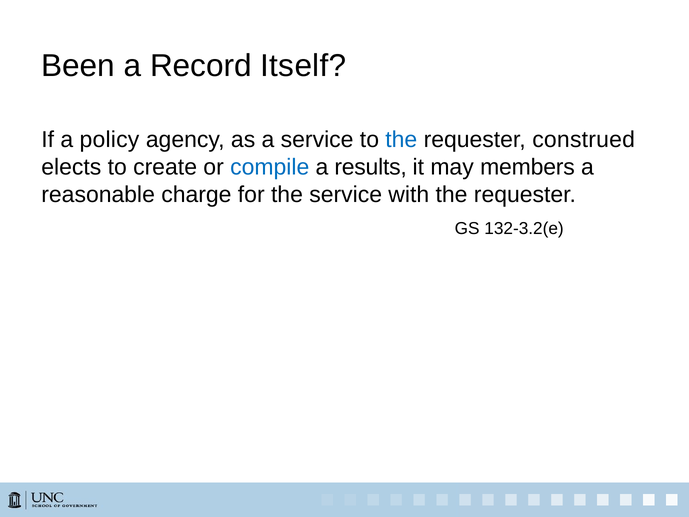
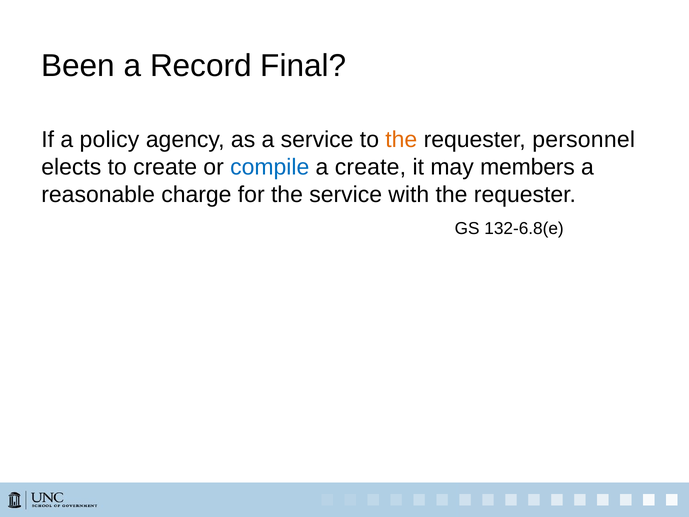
Itself: Itself -> Final
the at (401, 139) colour: blue -> orange
construed: construed -> personnel
a results: results -> create
132-3.2(e: 132-3.2(e -> 132-6.8(e
